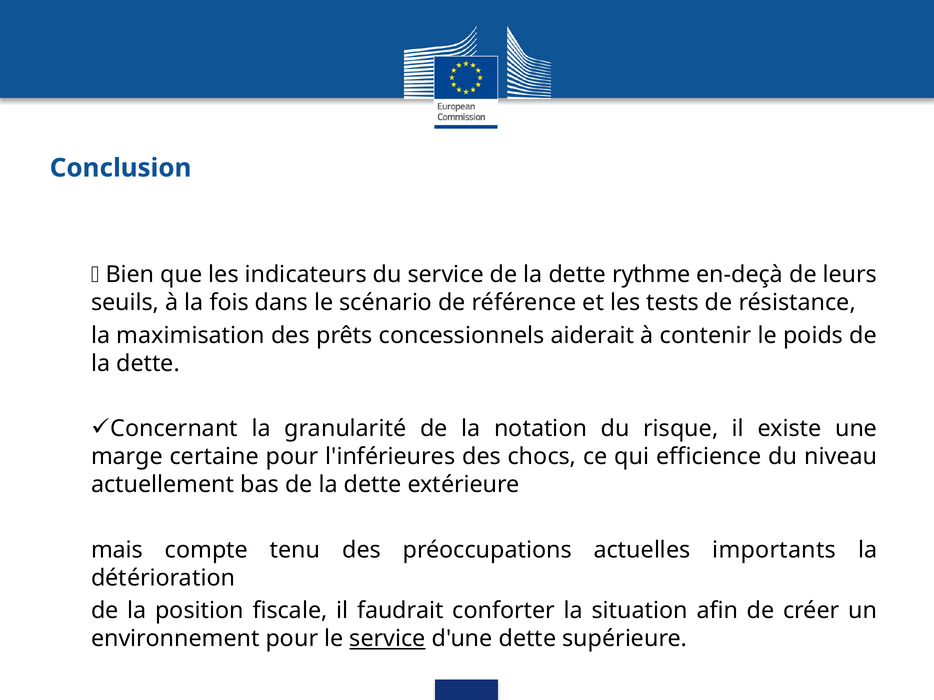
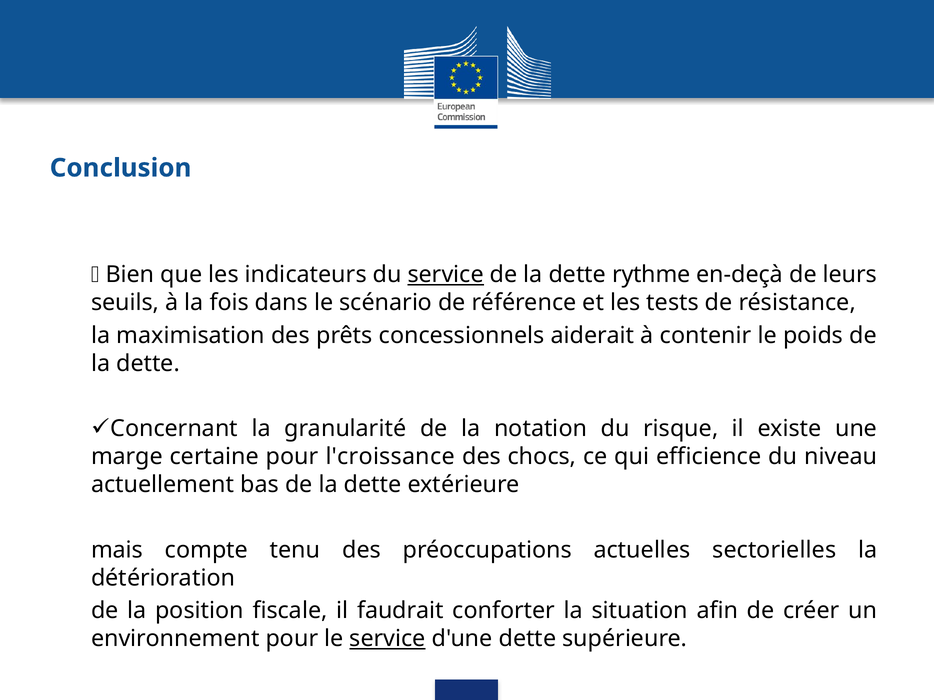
service at (446, 275) underline: none -> present
l'inférieures: l'inférieures -> l'croissance
importants: importants -> sectorielles
